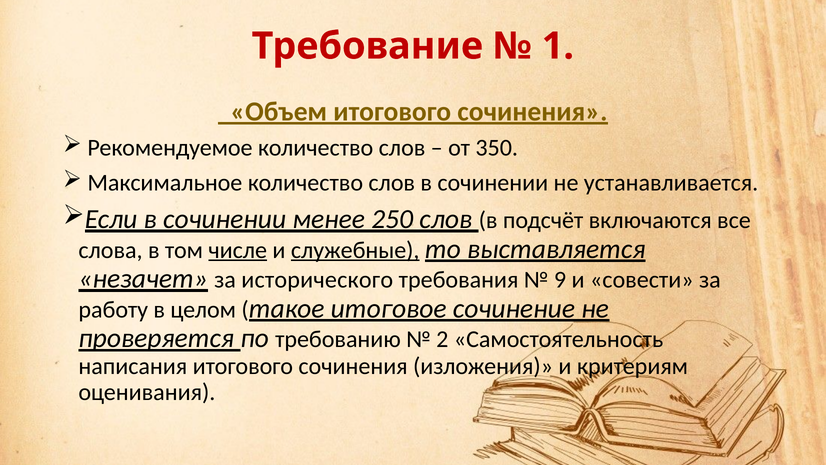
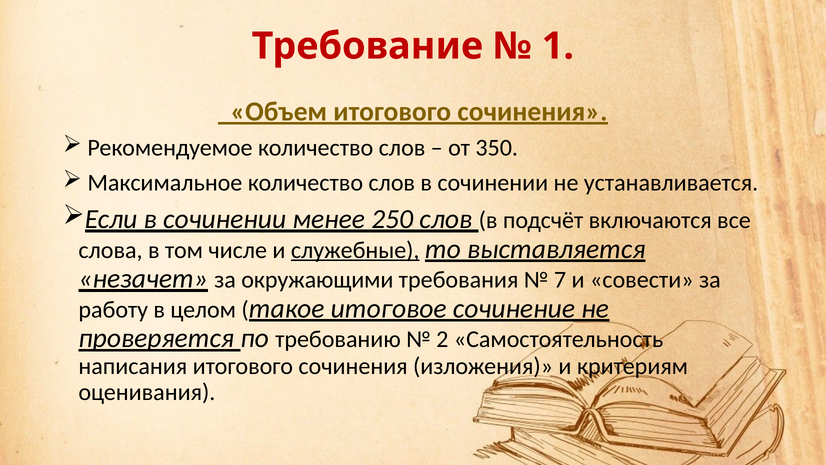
числе underline: present -> none
исторического: исторического -> окружающими
9: 9 -> 7
